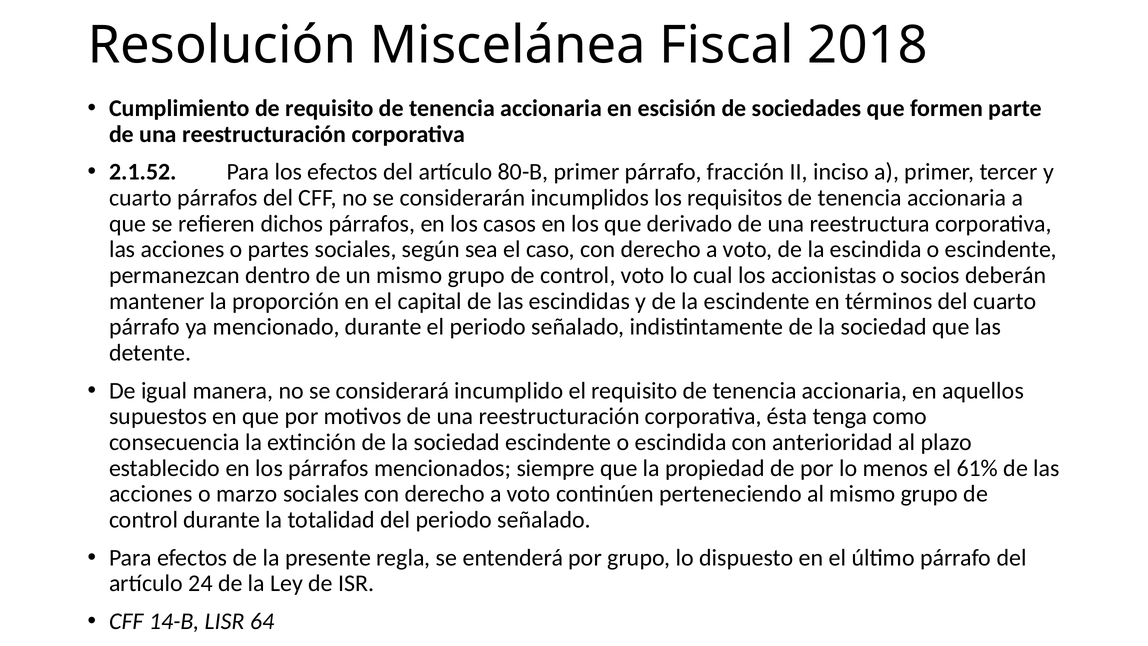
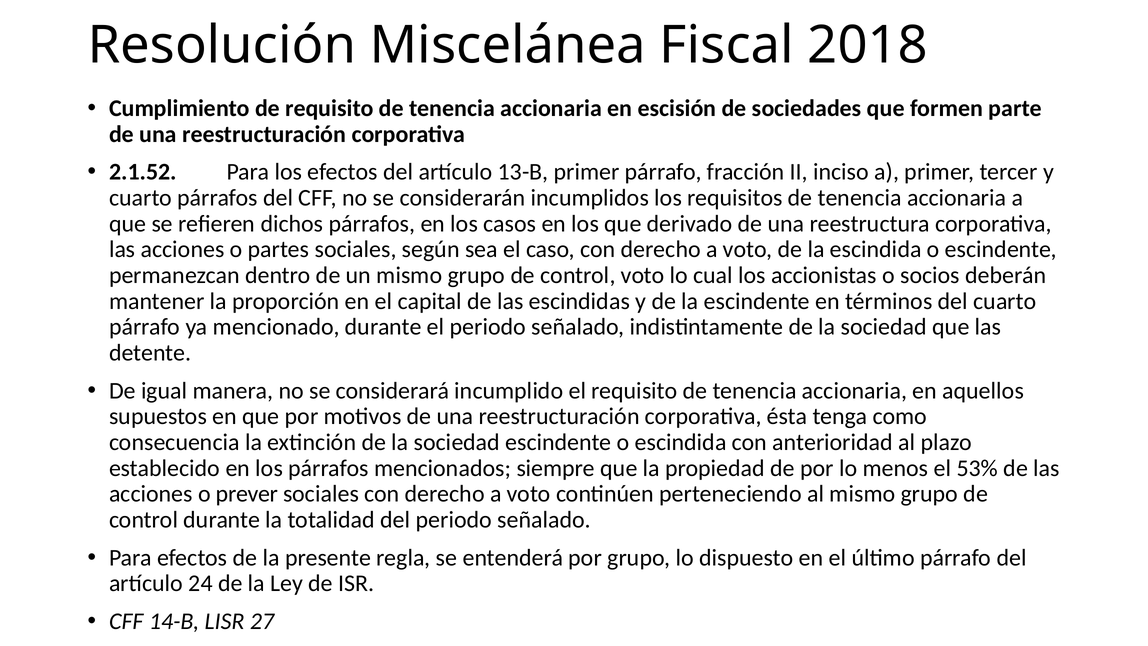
80-B: 80-B -> 13-B
61%: 61% -> 53%
marzo: marzo -> prever
64: 64 -> 27
